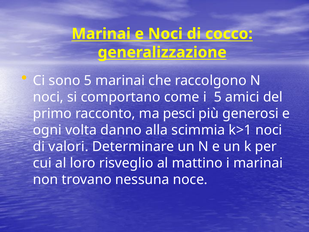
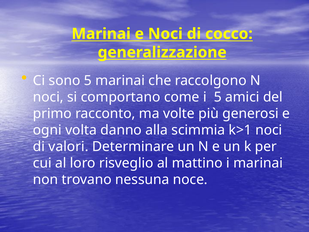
pesci: pesci -> volte
